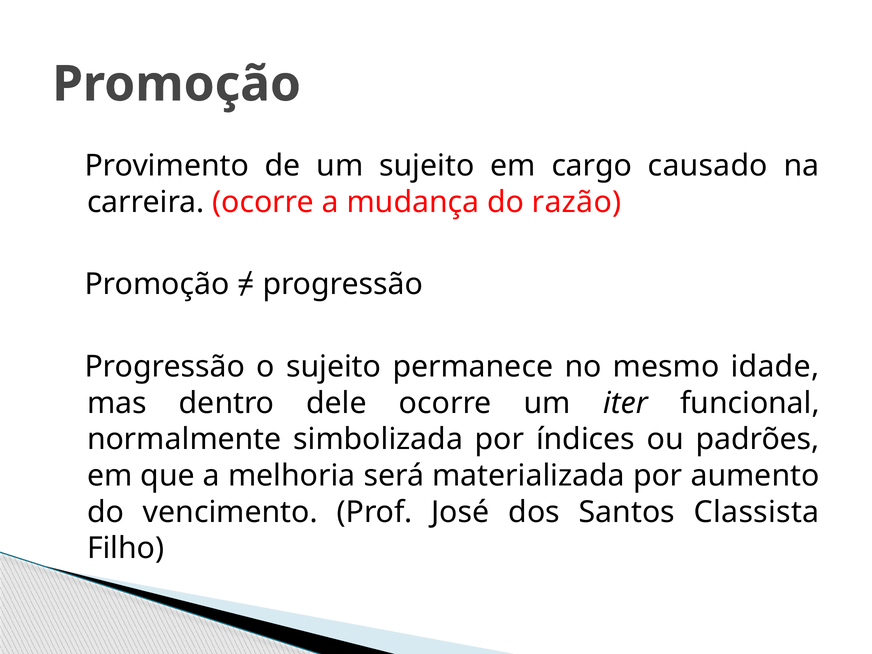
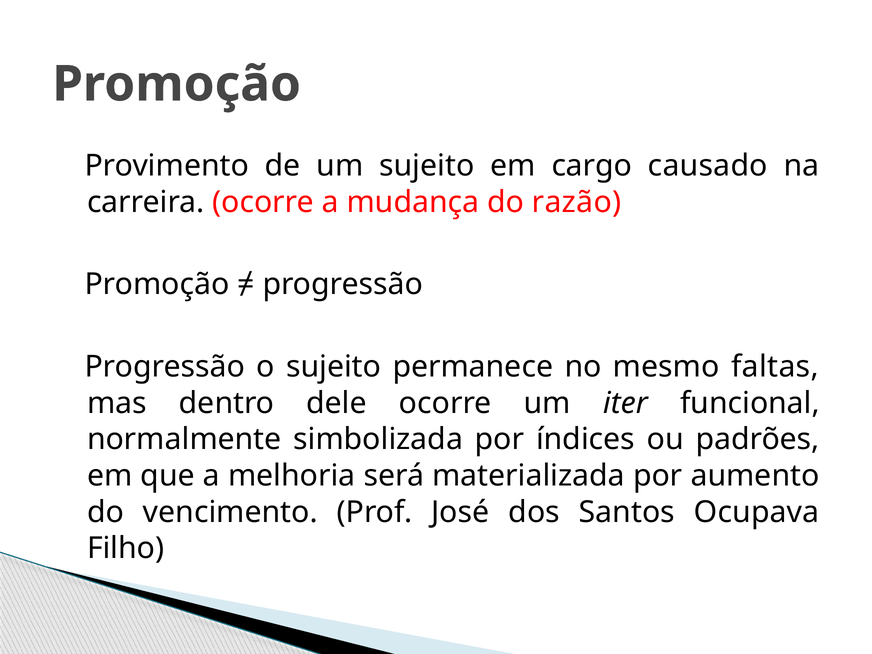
idade: idade -> faltas
Classista: Classista -> Ocupava
